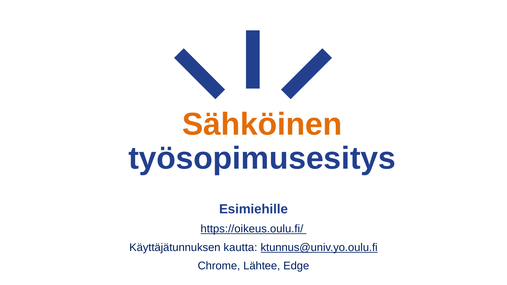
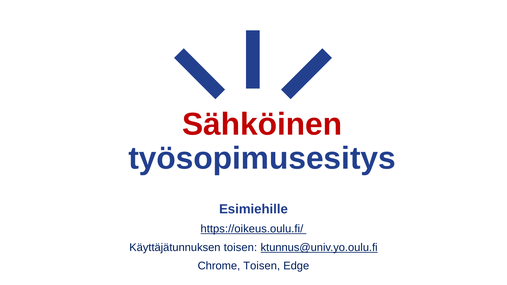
Sähköinen colour: orange -> red
Käyttäjätunnuksen kautta: kautta -> toisen
Chrome Lähtee: Lähtee -> Toisen
